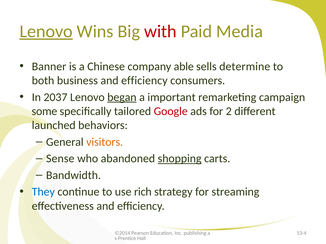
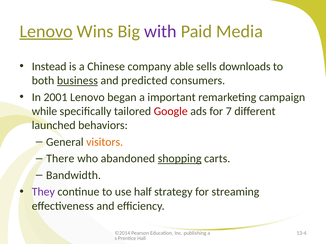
with colour: red -> purple
Banner: Banner -> Instead
determine: determine -> downloads
business underline: none -> present
efficiency at (144, 81): efficiency -> predicted
2037: 2037 -> 2001
began underline: present -> none
some: some -> while
2: 2 -> 7
Sense: Sense -> There
They colour: blue -> purple
rich: rich -> half
